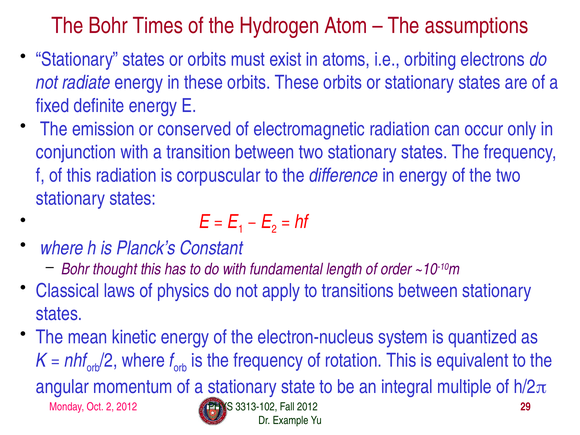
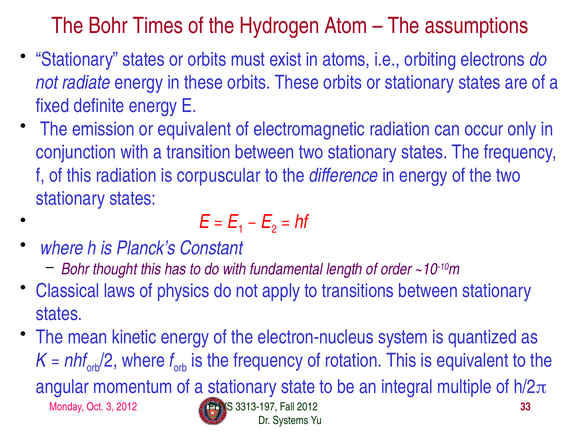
or conserved: conserved -> equivalent
Oct 2: 2 -> 3
3313-102: 3313-102 -> 3313-197
29: 29 -> 33
Example: Example -> Systems
